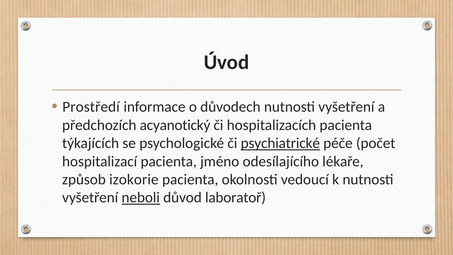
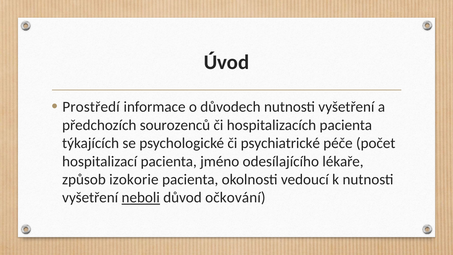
acyanotický: acyanotický -> sourozenců
psychiatrické underline: present -> none
laboratoř: laboratoř -> očkování
